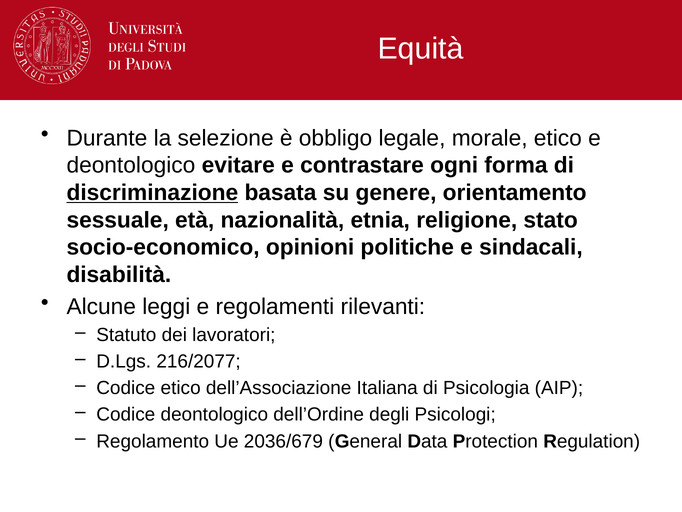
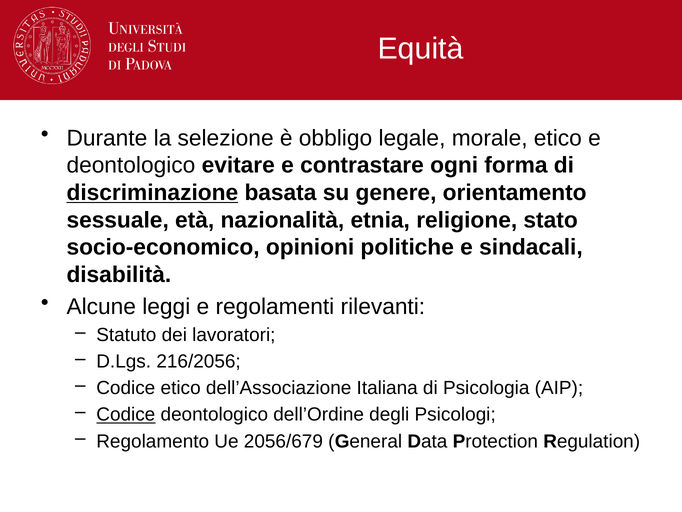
216/2077: 216/2077 -> 216/2056
Codice at (126, 414) underline: none -> present
2036/679: 2036/679 -> 2056/679
